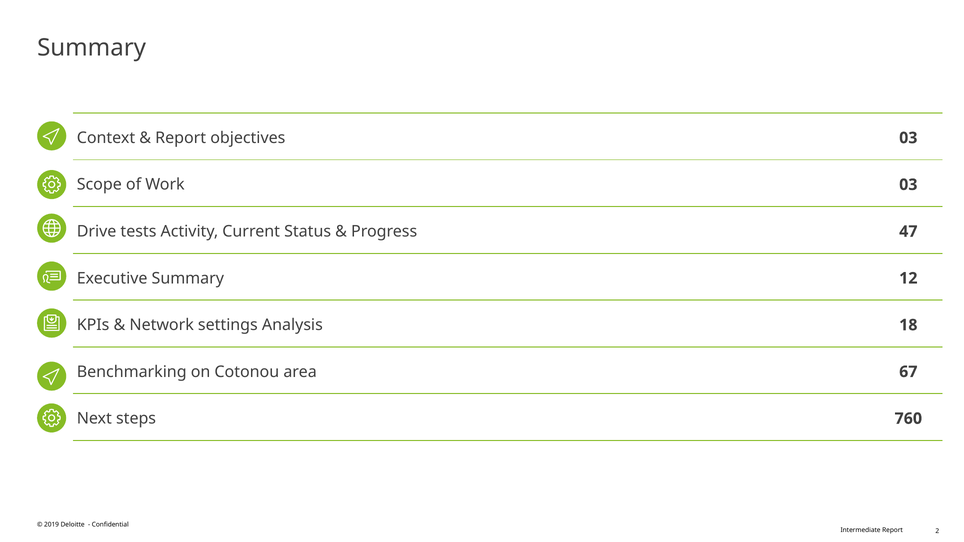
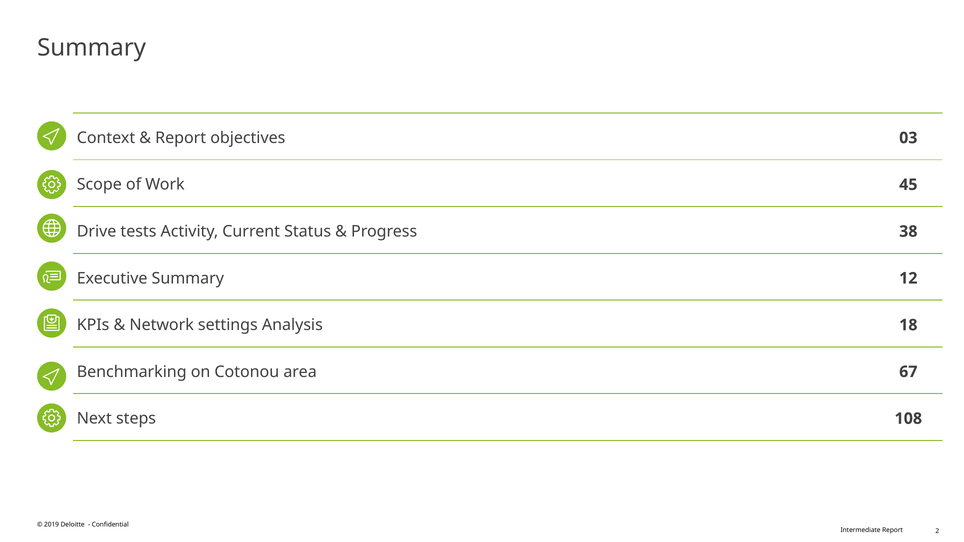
Work 03: 03 -> 45
47: 47 -> 38
760: 760 -> 108
